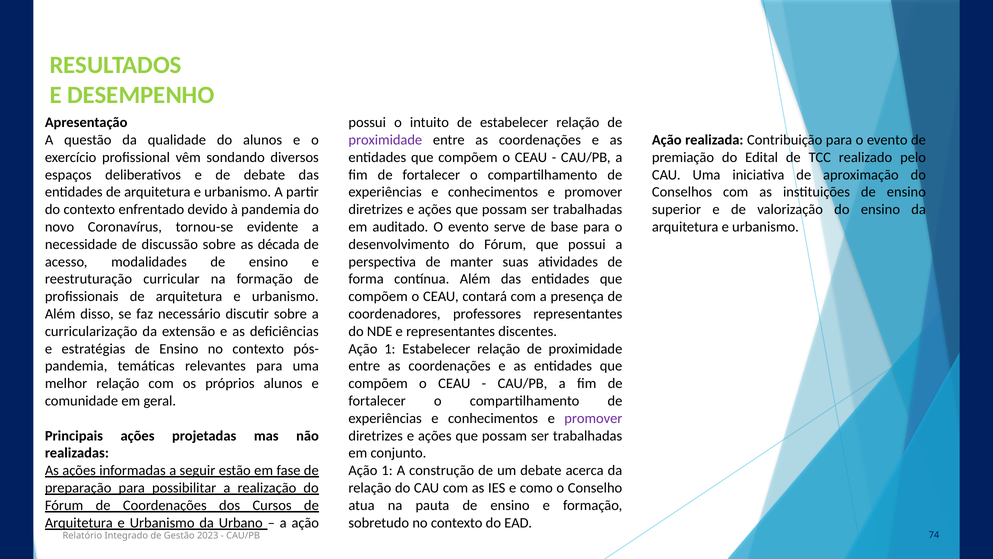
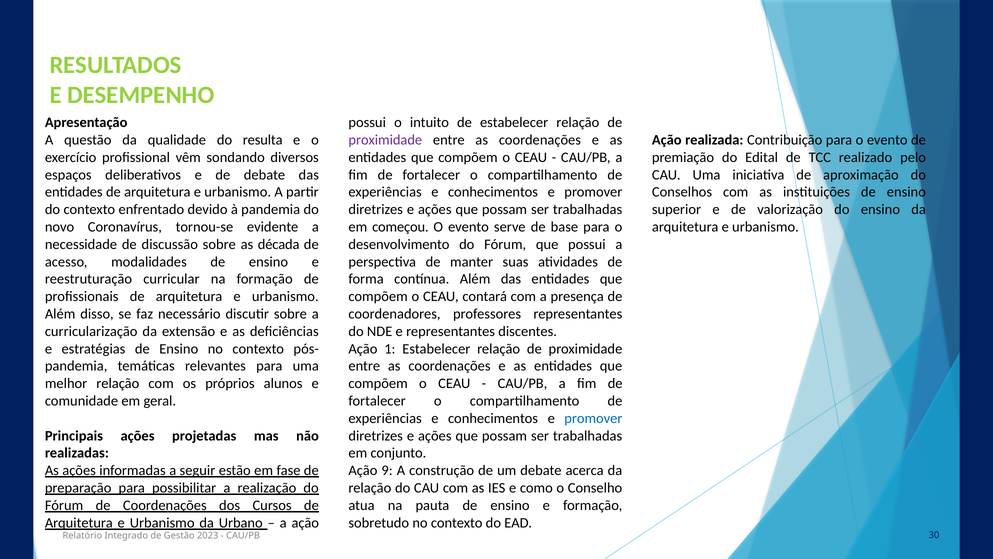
do alunos: alunos -> resulta
auditado: auditado -> começou
promover at (593, 418) colour: purple -> blue
1 at (387, 470): 1 -> 9
74: 74 -> 30
